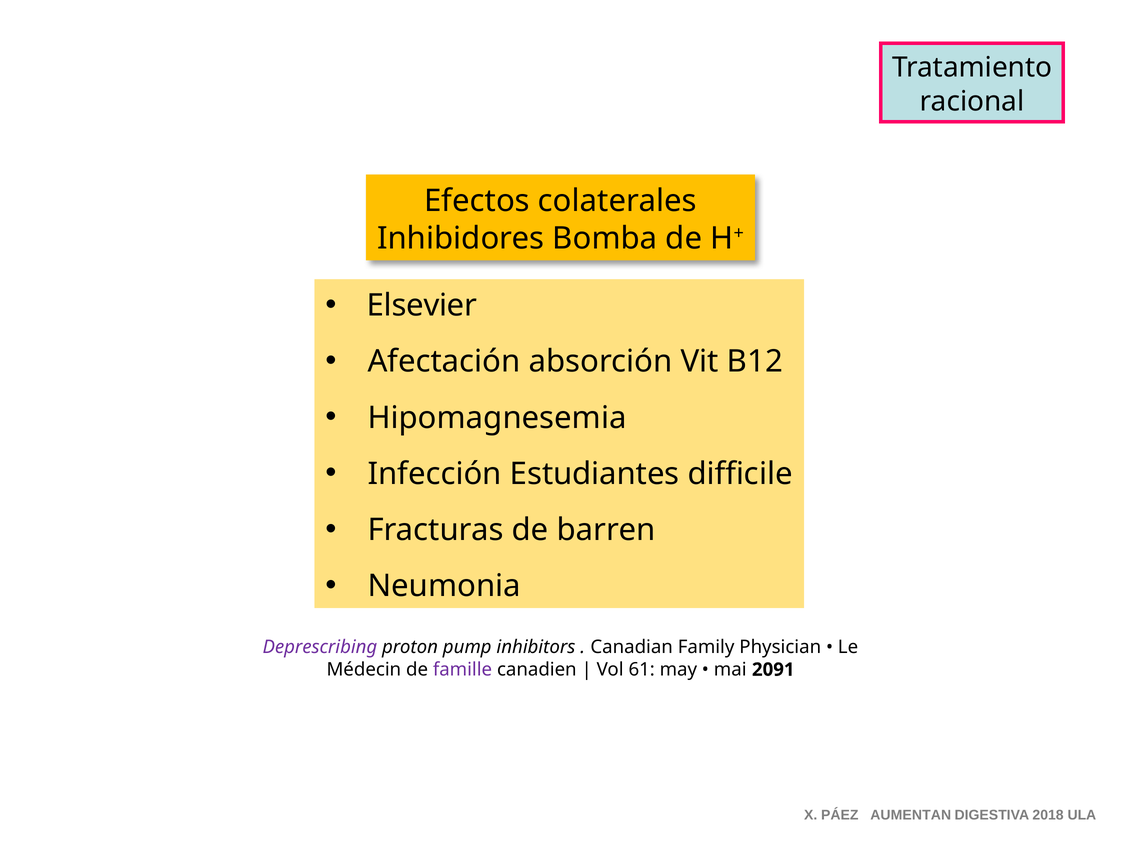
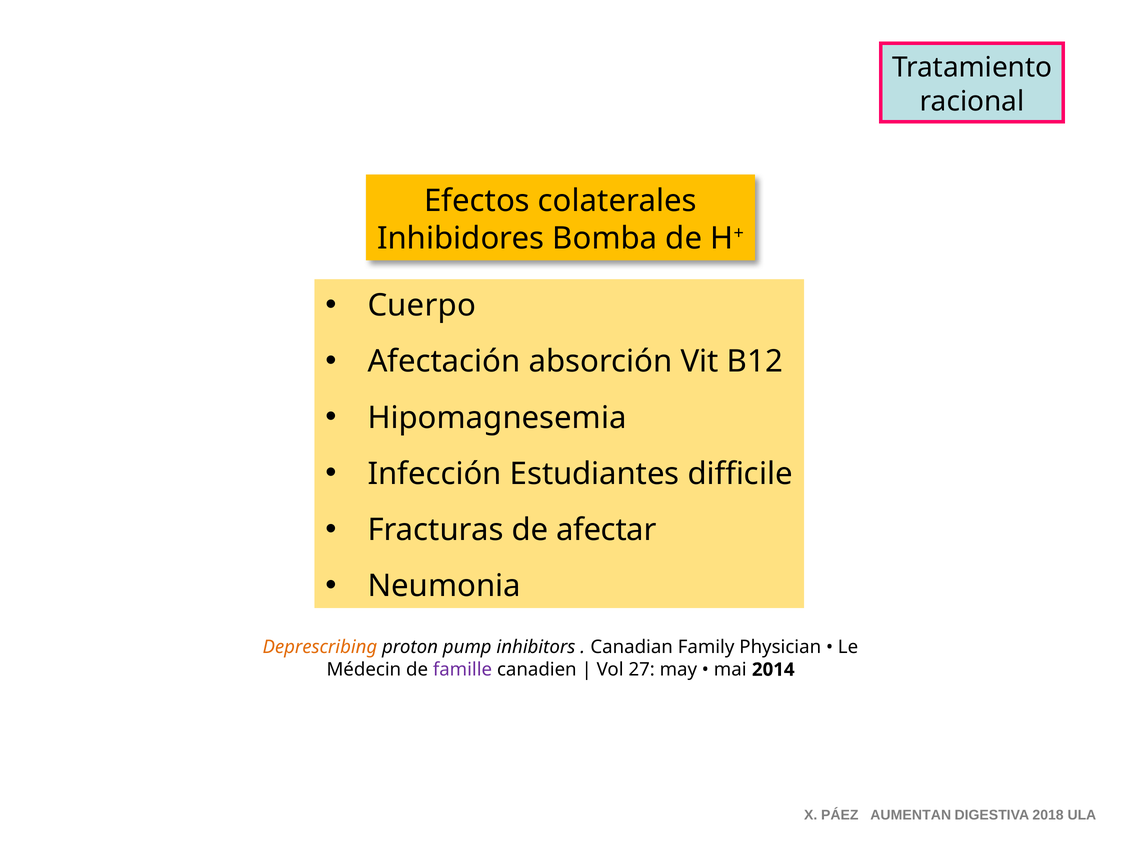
Elsevier: Elsevier -> Cuerpo
barren: barren -> afectar
Deprescribing colour: purple -> orange
61: 61 -> 27
2091: 2091 -> 2014
